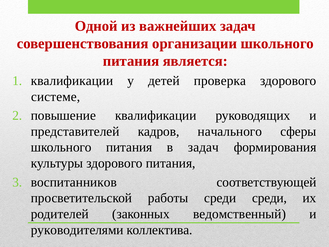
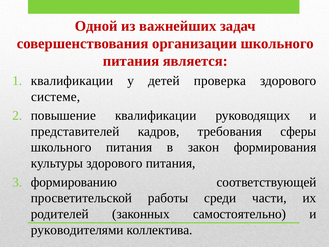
начального: начального -> требования
в задач: задач -> закон
воспитанников: воспитанников -> формированию
среди среди: среди -> части
ведомственный: ведомственный -> самостоятельно
